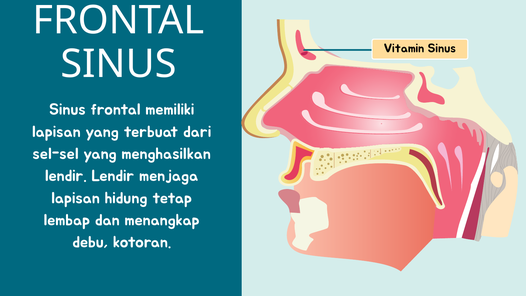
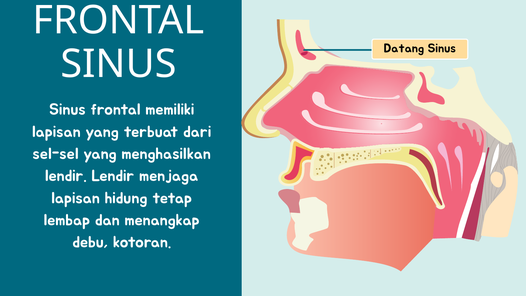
Vitamin: Vitamin -> Datang
